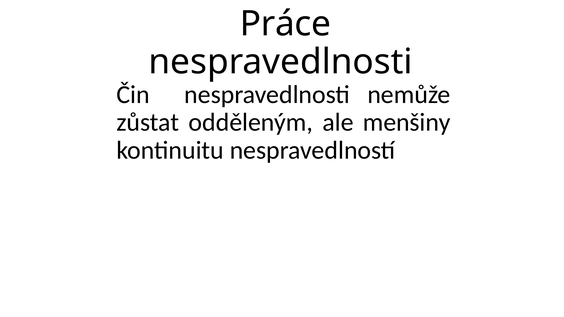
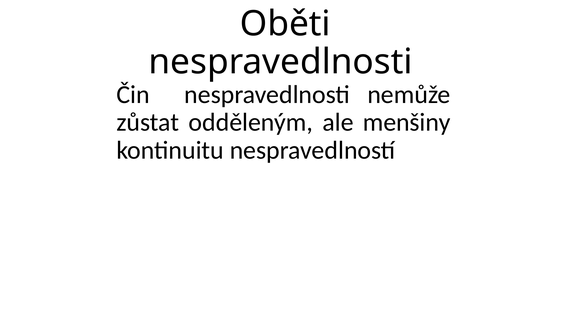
Práce: Práce -> Oběti
